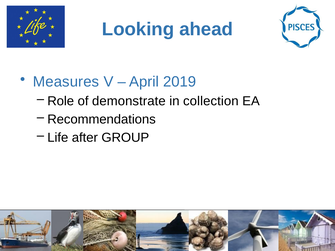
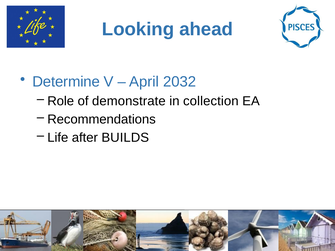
Measures: Measures -> Determine
2019: 2019 -> 2032
GROUP: GROUP -> BUILDS
